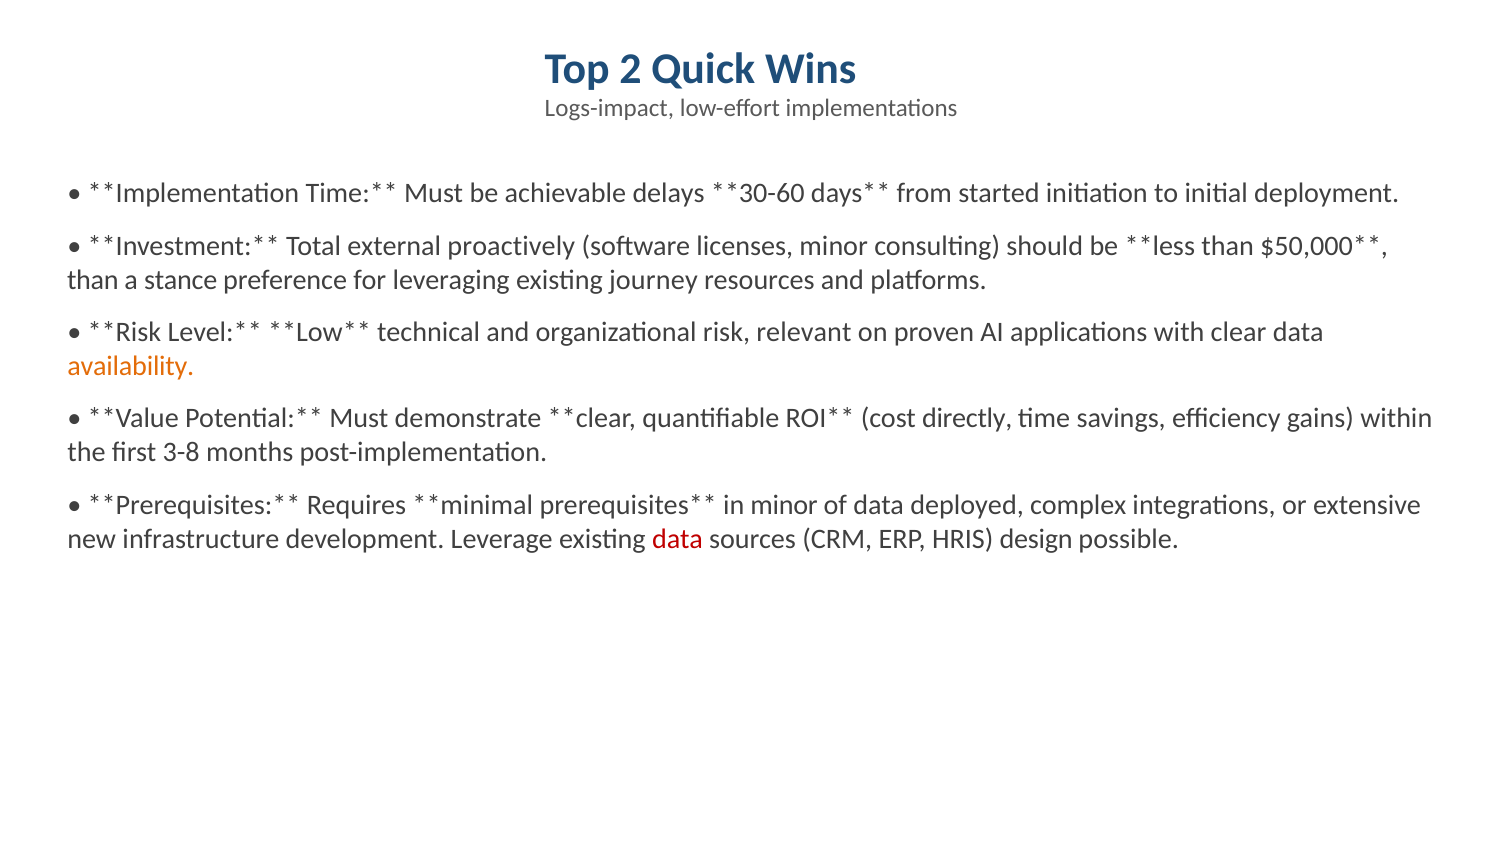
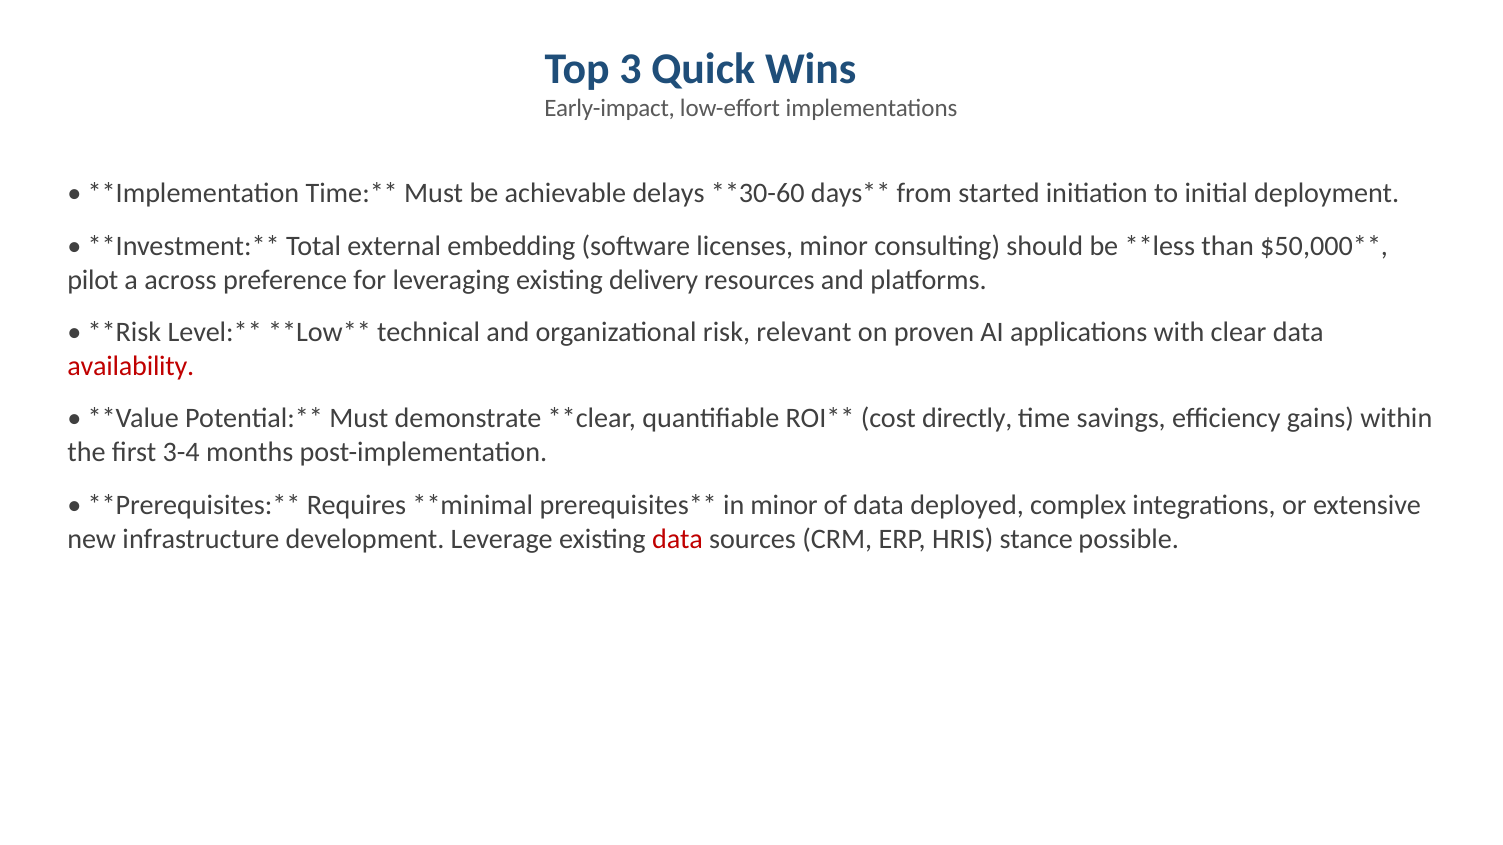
2: 2 -> 3
Logs-impact: Logs-impact -> Early-impact
proactively: proactively -> embedding
than at (93, 280): than -> pilot
stance: stance -> across
journey: journey -> delivery
availability colour: orange -> red
3-8: 3-8 -> 3-4
design: design -> stance
